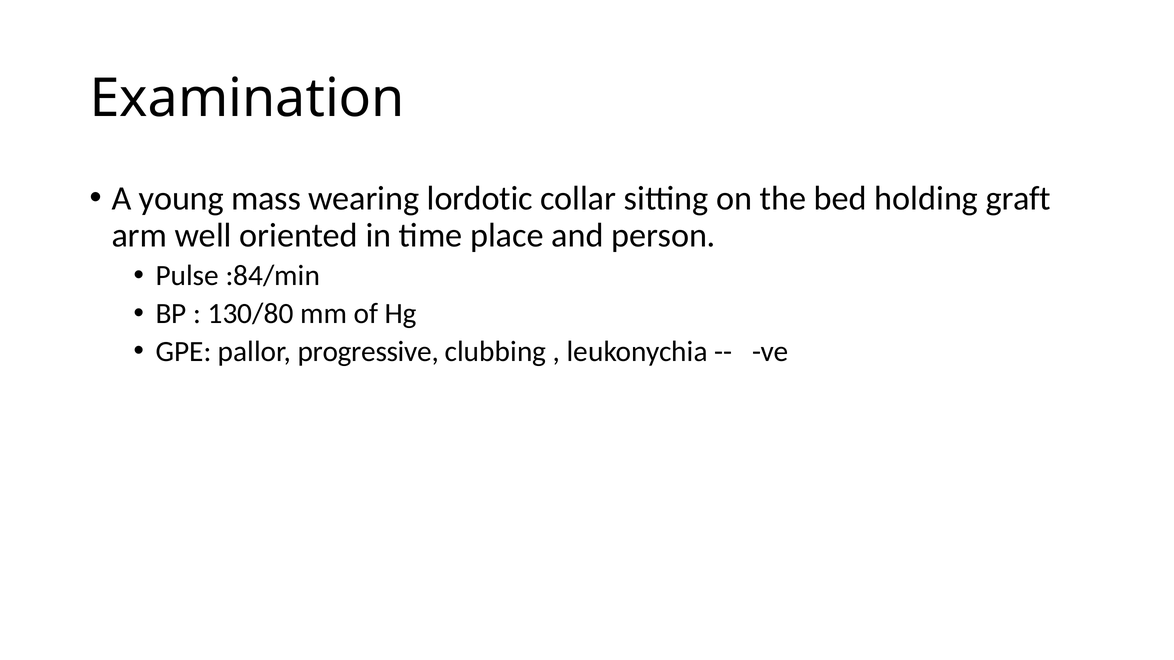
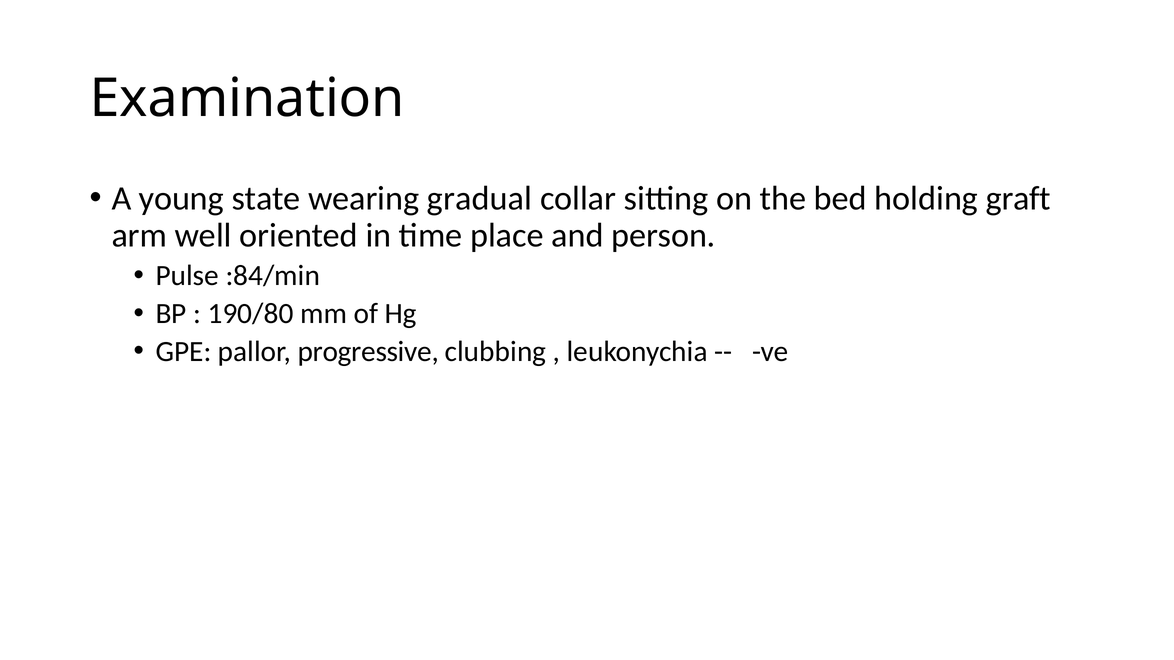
mass: mass -> state
lordotic: lordotic -> gradual
130/80: 130/80 -> 190/80
